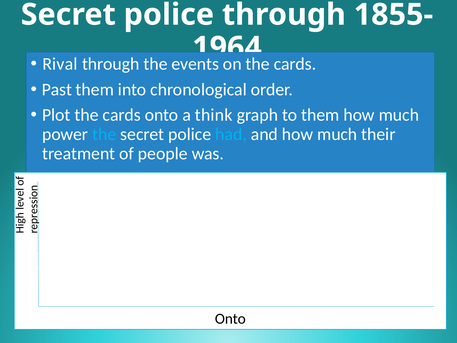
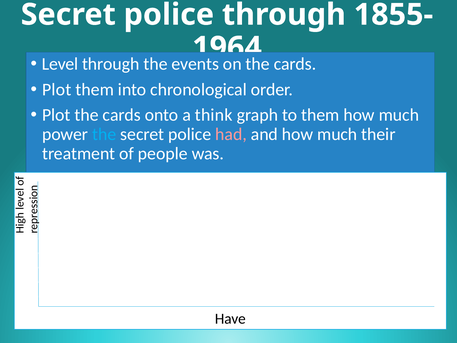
Rival: Rival -> Level
Past at (57, 89): Past -> Plot
had colour: light blue -> pink
Onto at (230, 319): Onto -> Have
